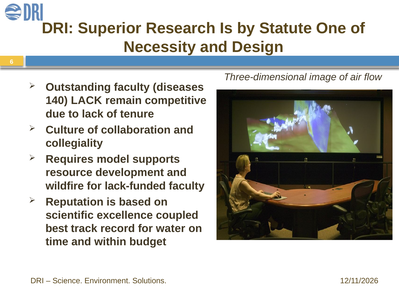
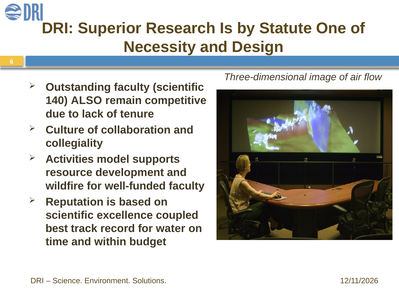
faculty diseases: diseases -> scientific
140 LACK: LACK -> ALSO
Requires: Requires -> Activities
lack-funded: lack-funded -> well-funded
